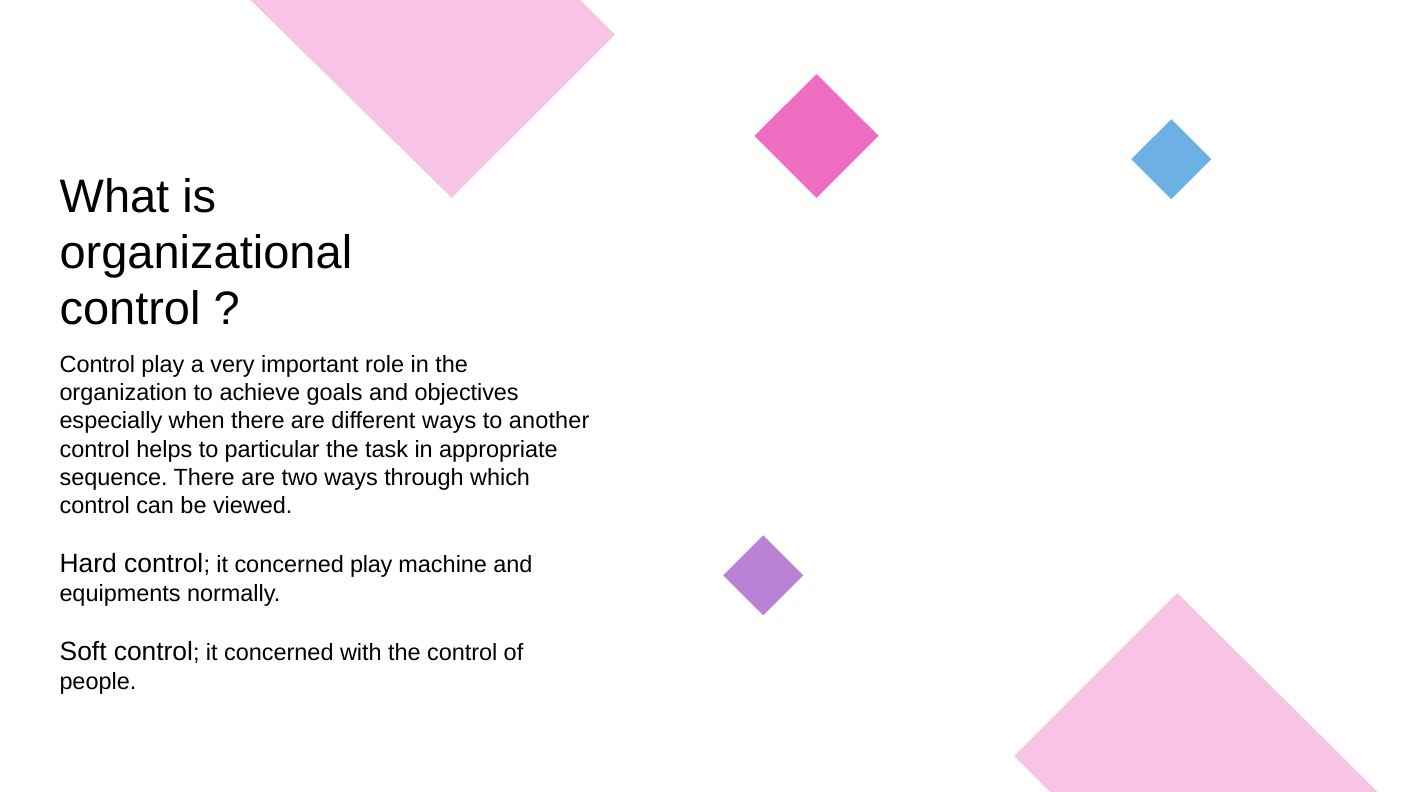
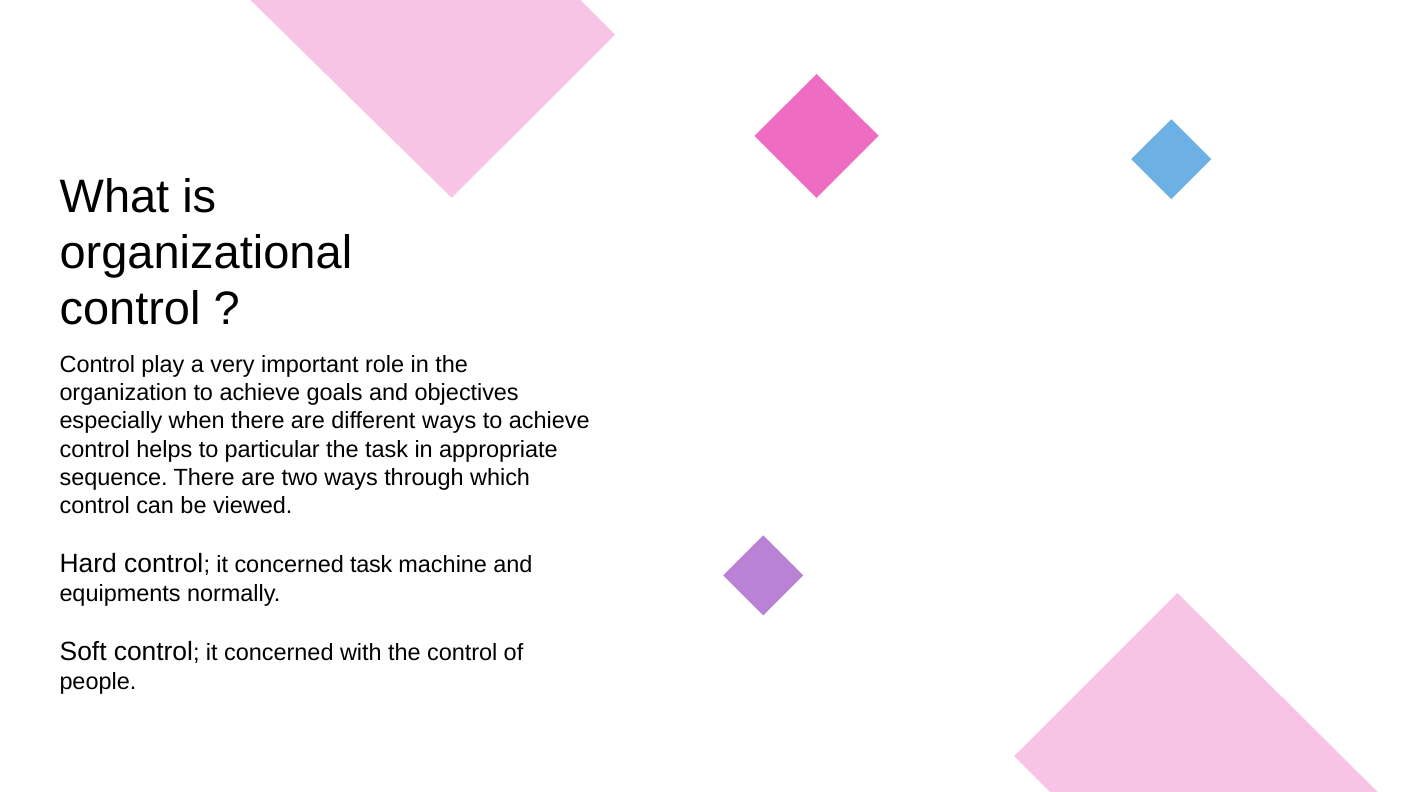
another at (549, 422): another -> achieve
concerned play: play -> task
